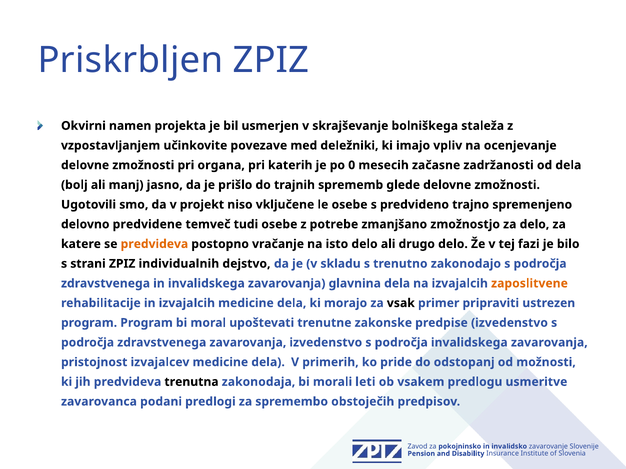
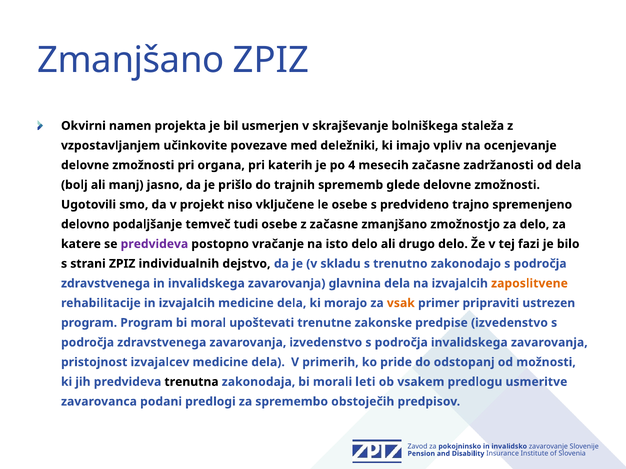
Priskrbljen at (130, 60): Priskrbljen -> Zmanjšano
0: 0 -> 4
predvidene: predvidene -> podaljšanje
z potrebe: potrebe -> začasne
predvideva at (154, 244) colour: orange -> purple
vsak colour: black -> orange
